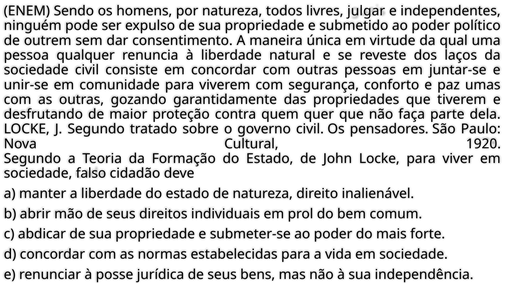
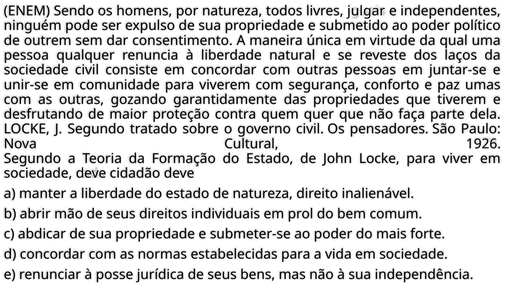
1920: 1920 -> 1926
sociedade falso: falso -> deve
